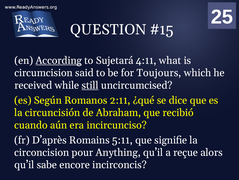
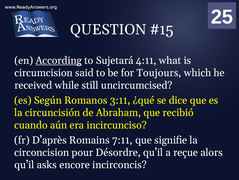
still underline: present -> none
2:11: 2:11 -> 3:11
5:11: 5:11 -> 7:11
Anything: Anything -> Désordre
sabe: sabe -> asks
